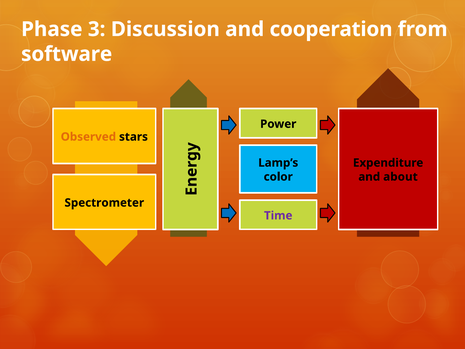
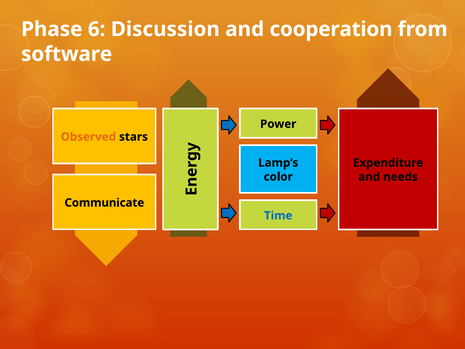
3: 3 -> 6
about: about -> needs
Spectrometer: Spectrometer -> Communicate
Time colour: purple -> blue
